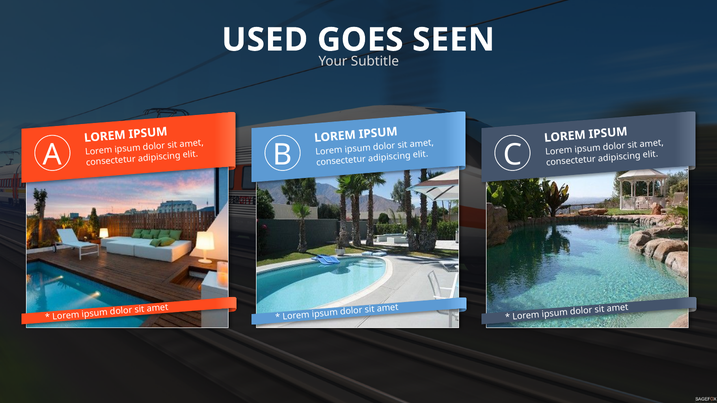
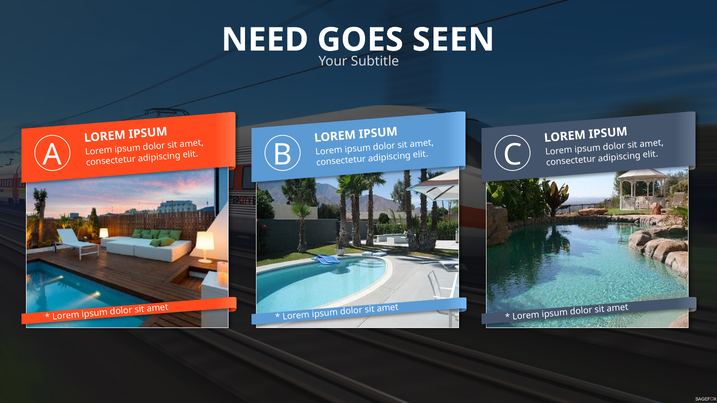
USED: USED -> NEED
